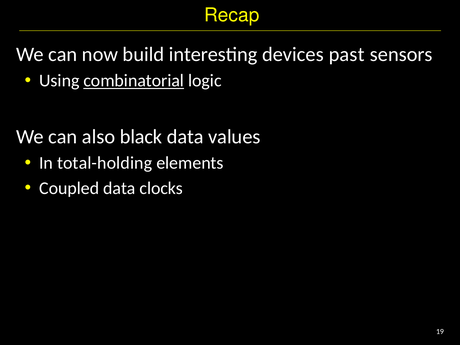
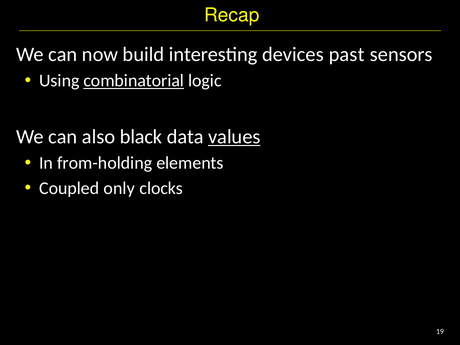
values underline: none -> present
total-holding: total-holding -> from-holding
Coupled data: data -> only
